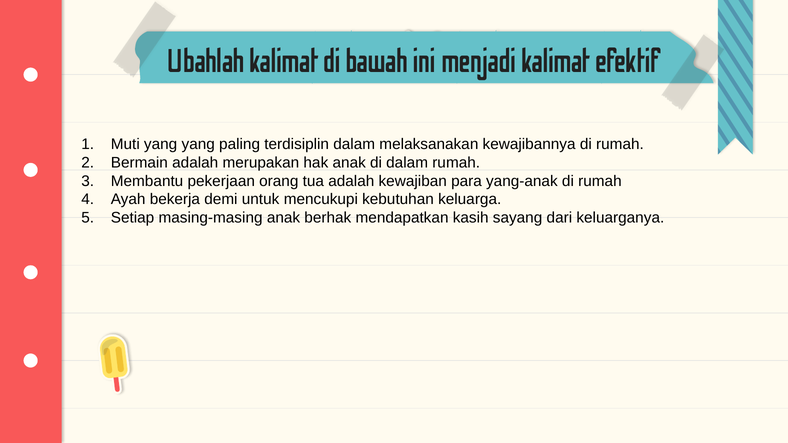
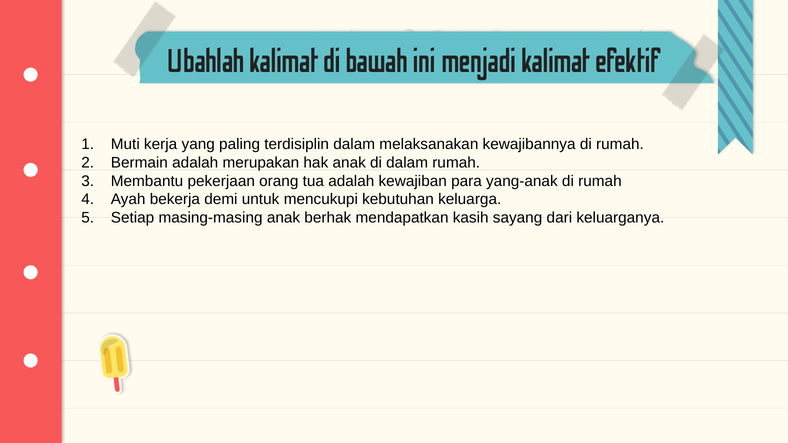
Muti yang: yang -> kerja
